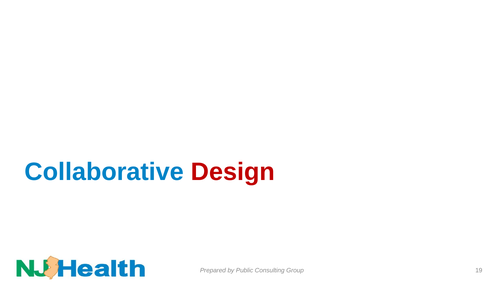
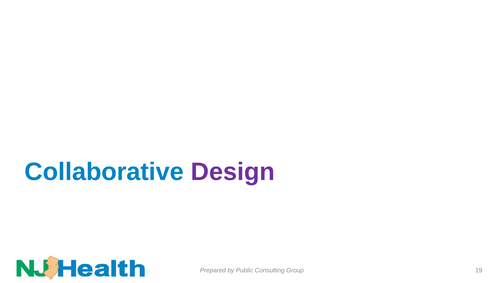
Design colour: red -> purple
